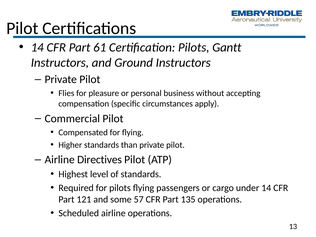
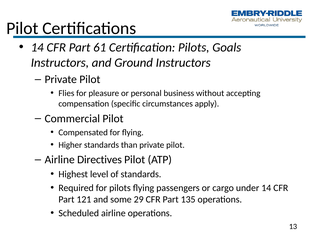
Gantt: Gantt -> Goals
57: 57 -> 29
